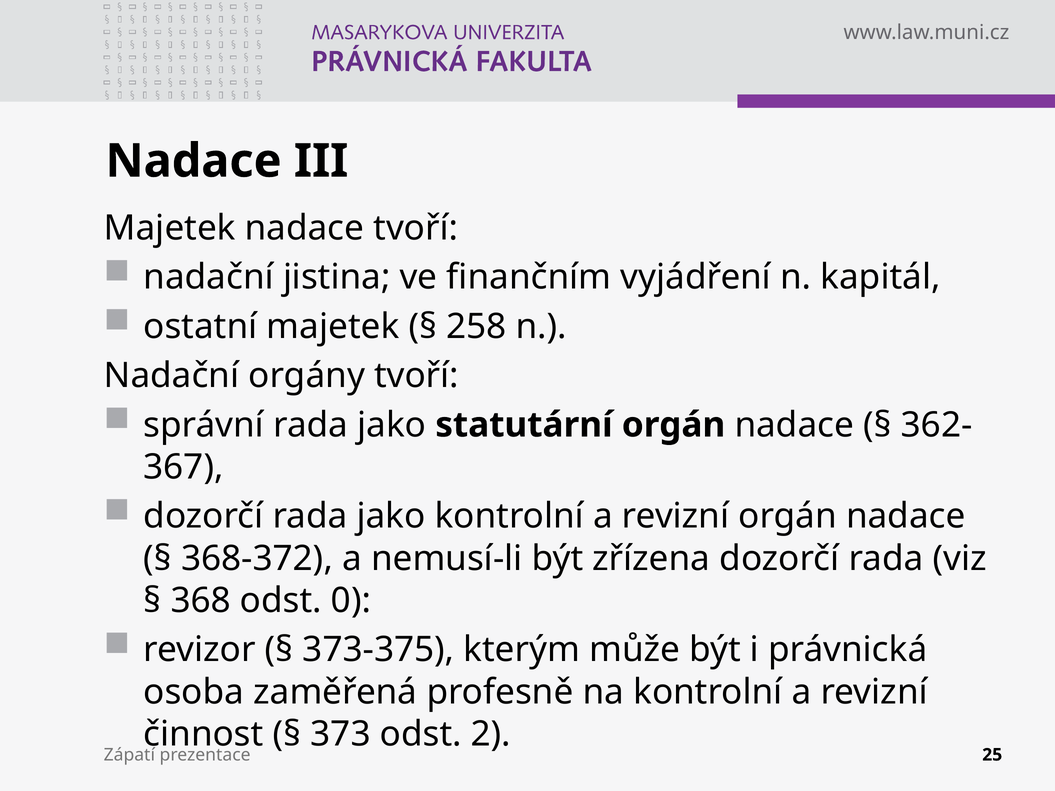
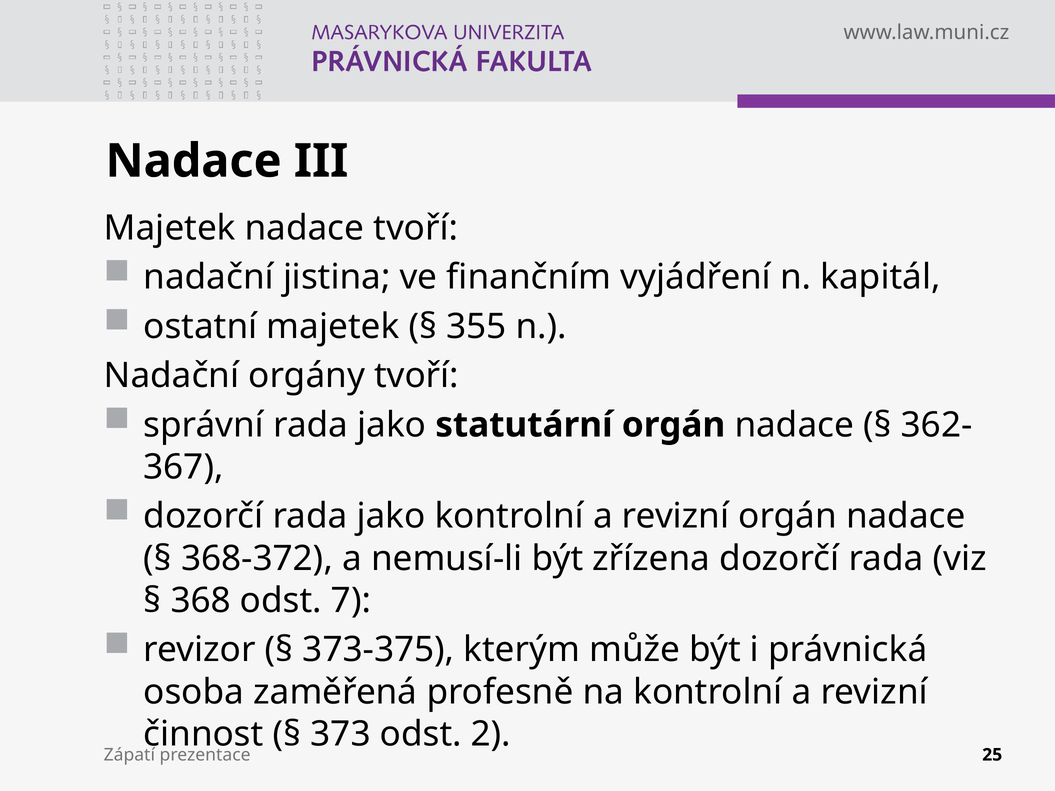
258: 258 -> 355
0: 0 -> 7
